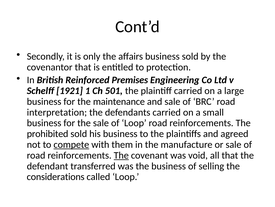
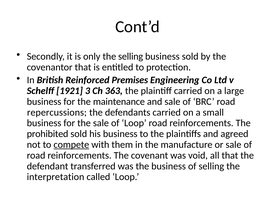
the affairs: affairs -> selling
1: 1 -> 3
501: 501 -> 363
interpretation: interpretation -> repercussions
The at (121, 155) underline: present -> none
considerations: considerations -> interpretation
